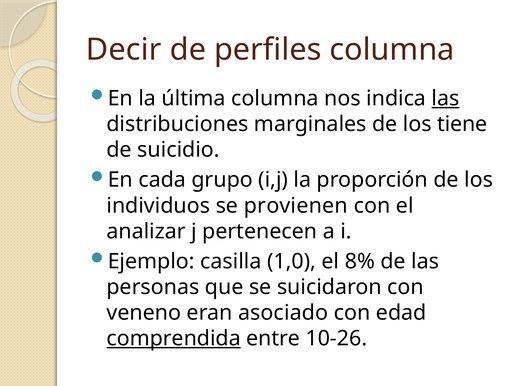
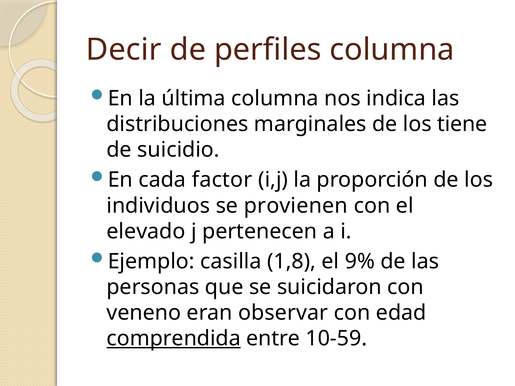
las at (446, 98) underline: present -> none
grupo: grupo -> factor
analizar: analizar -> elevado
1,0: 1,0 -> 1,8
8%: 8% -> 9%
asociado: asociado -> observar
10-26: 10-26 -> 10-59
